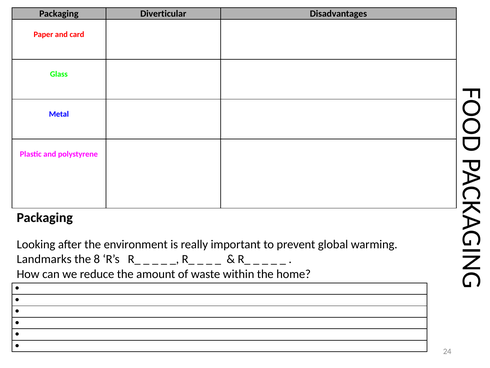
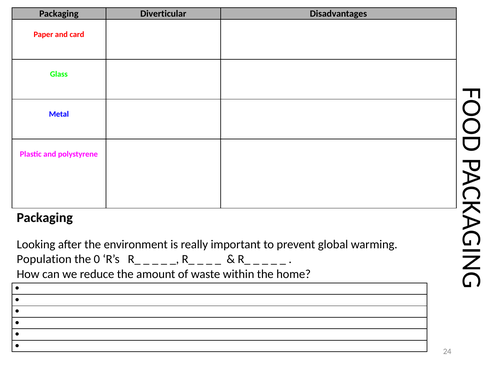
Landmarks: Landmarks -> Population
8: 8 -> 0
